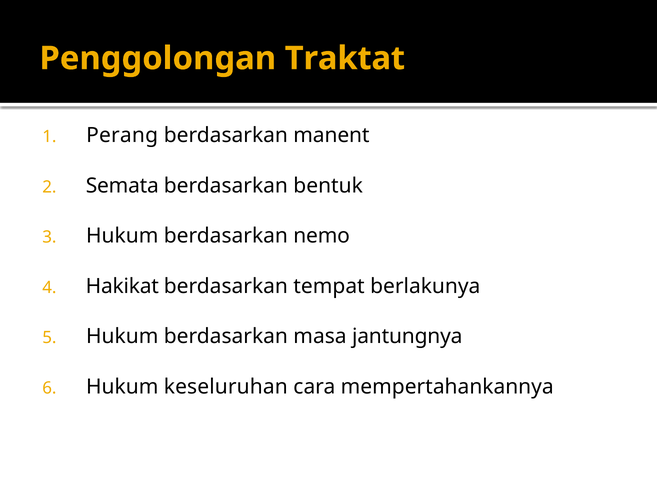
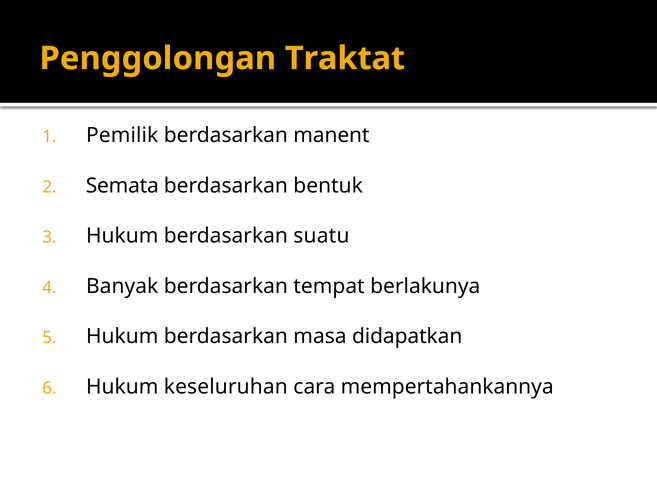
Perang: Perang -> Pemilik
nemo: nemo -> suatu
Hakikat: Hakikat -> Banyak
jantungnya: jantungnya -> didapatkan
